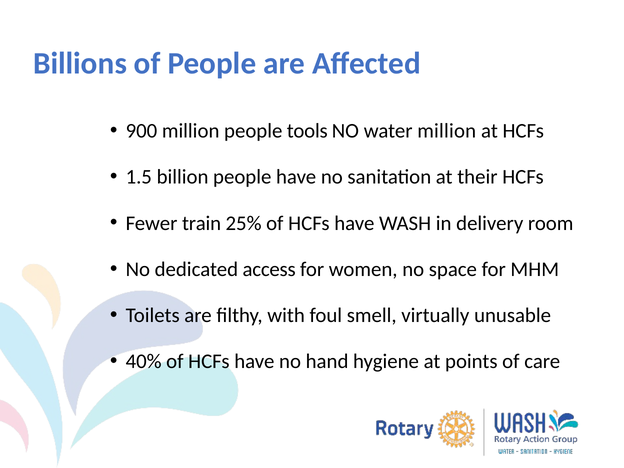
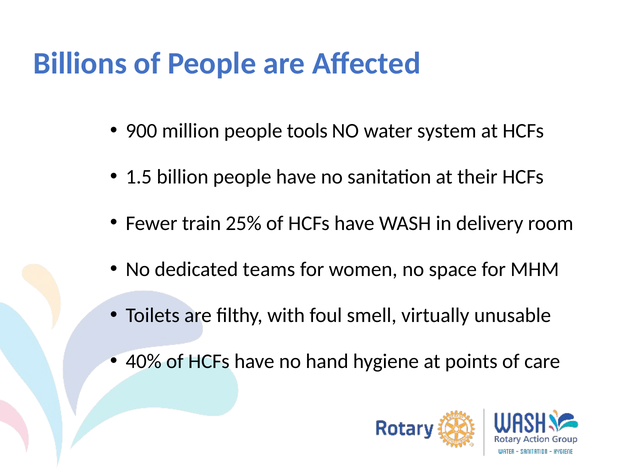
water million: million -> system
access: access -> teams
